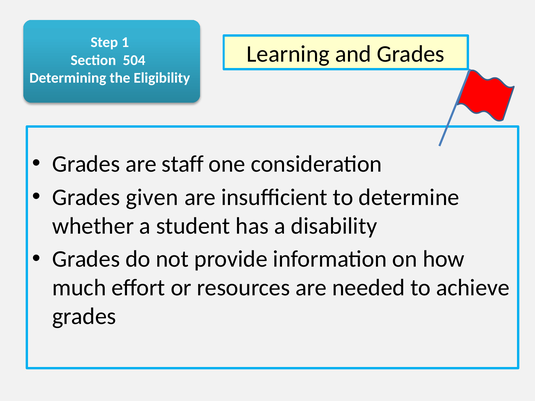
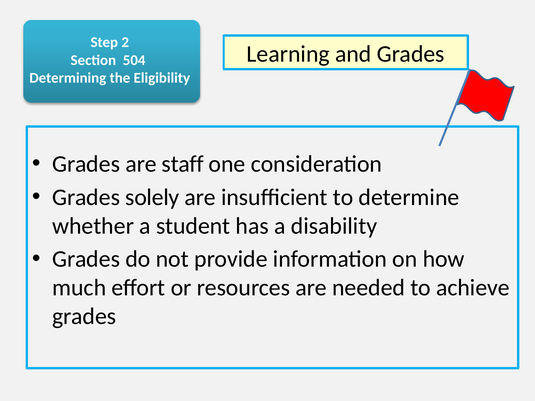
1: 1 -> 2
given: given -> solely
